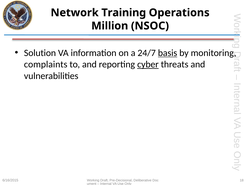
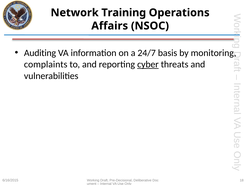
Million: Million -> Affairs
Solution: Solution -> Auditing
basis underline: present -> none
